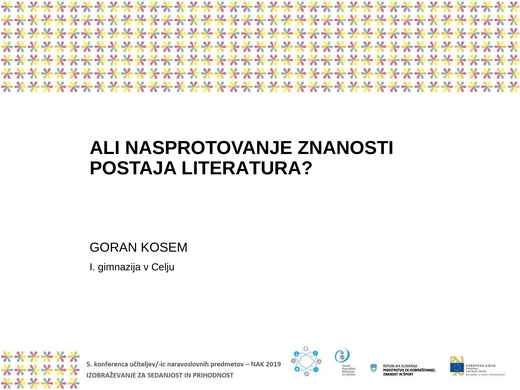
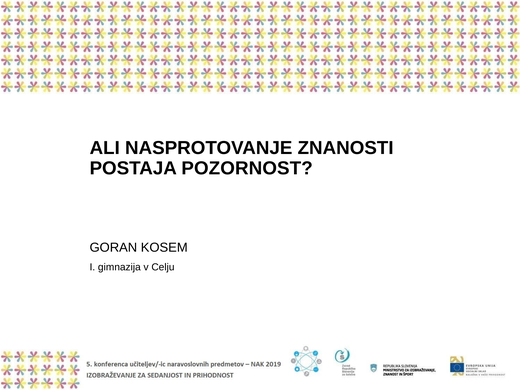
LITERATURA: LITERATURA -> POZORNOST
